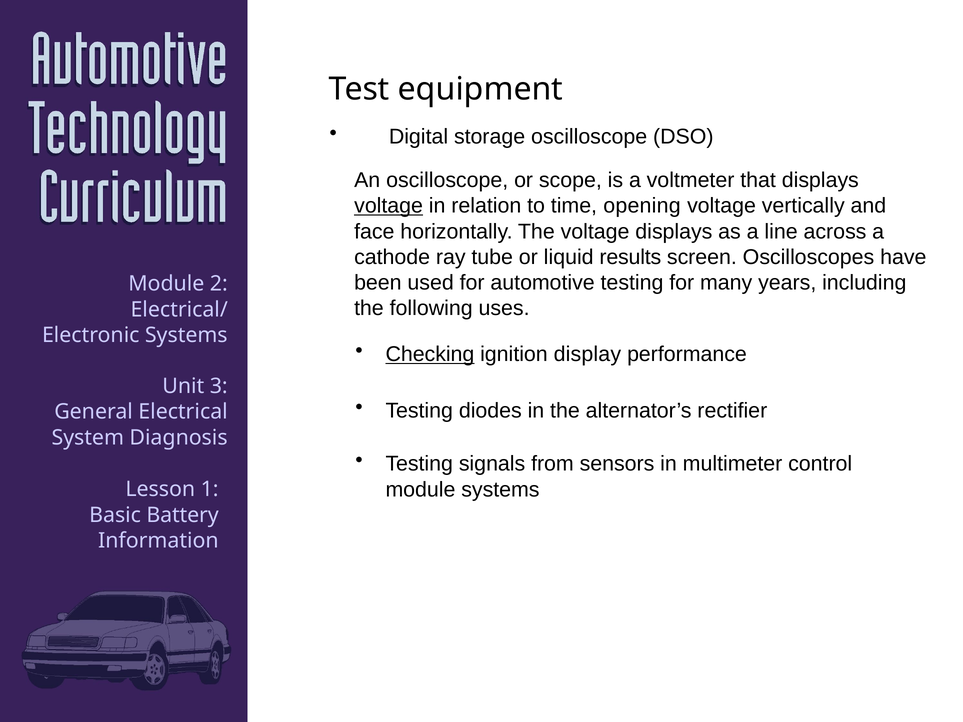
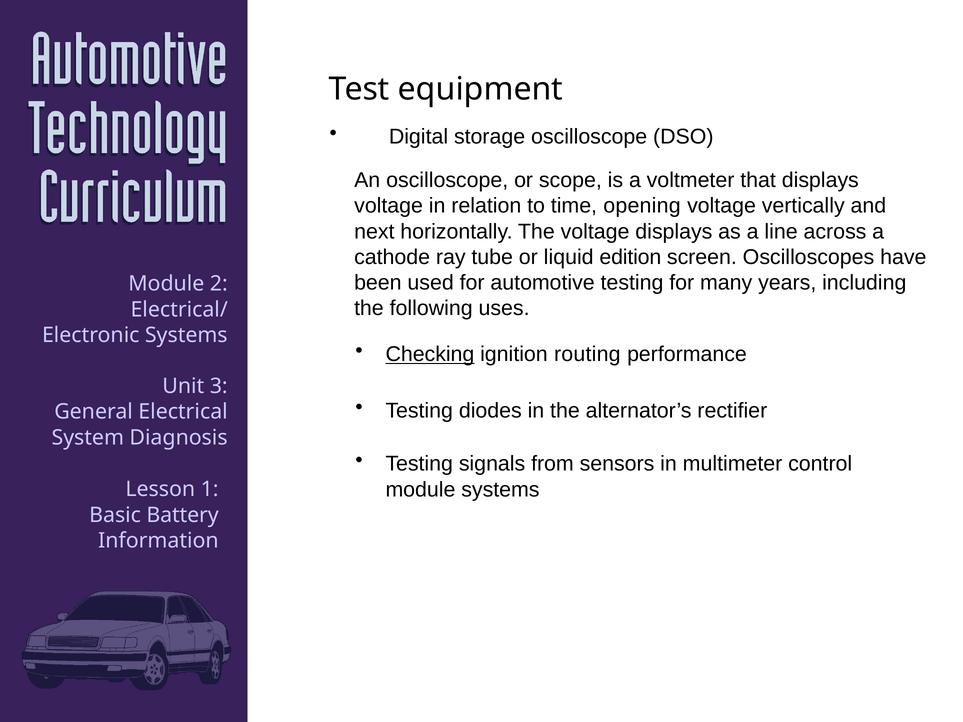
voltage at (389, 206) underline: present -> none
face: face -> next
results: results -> edition
display: display -> routing
